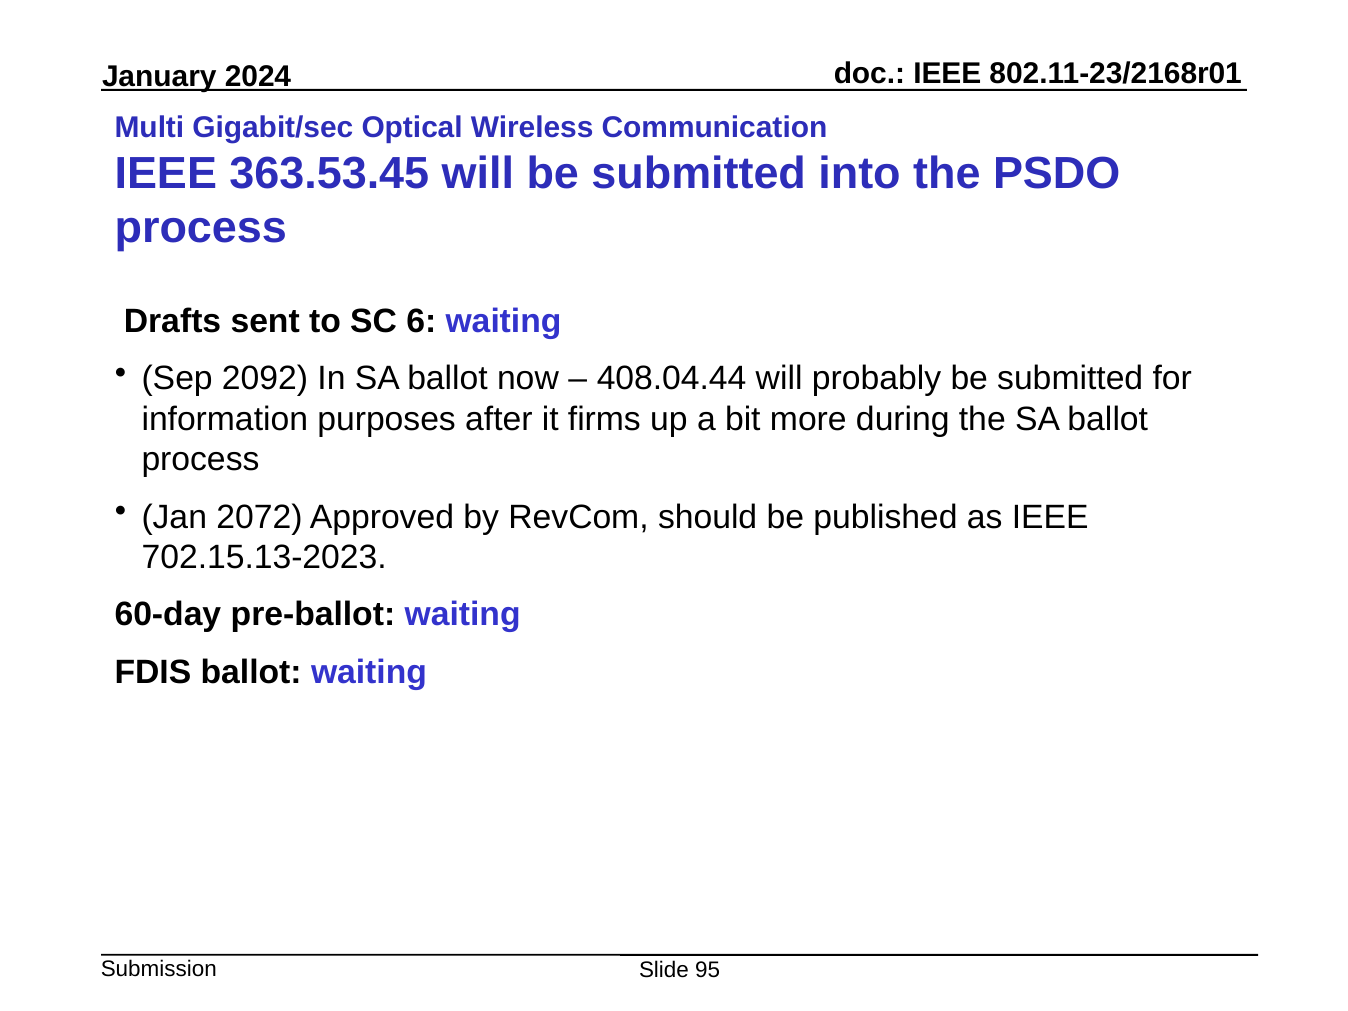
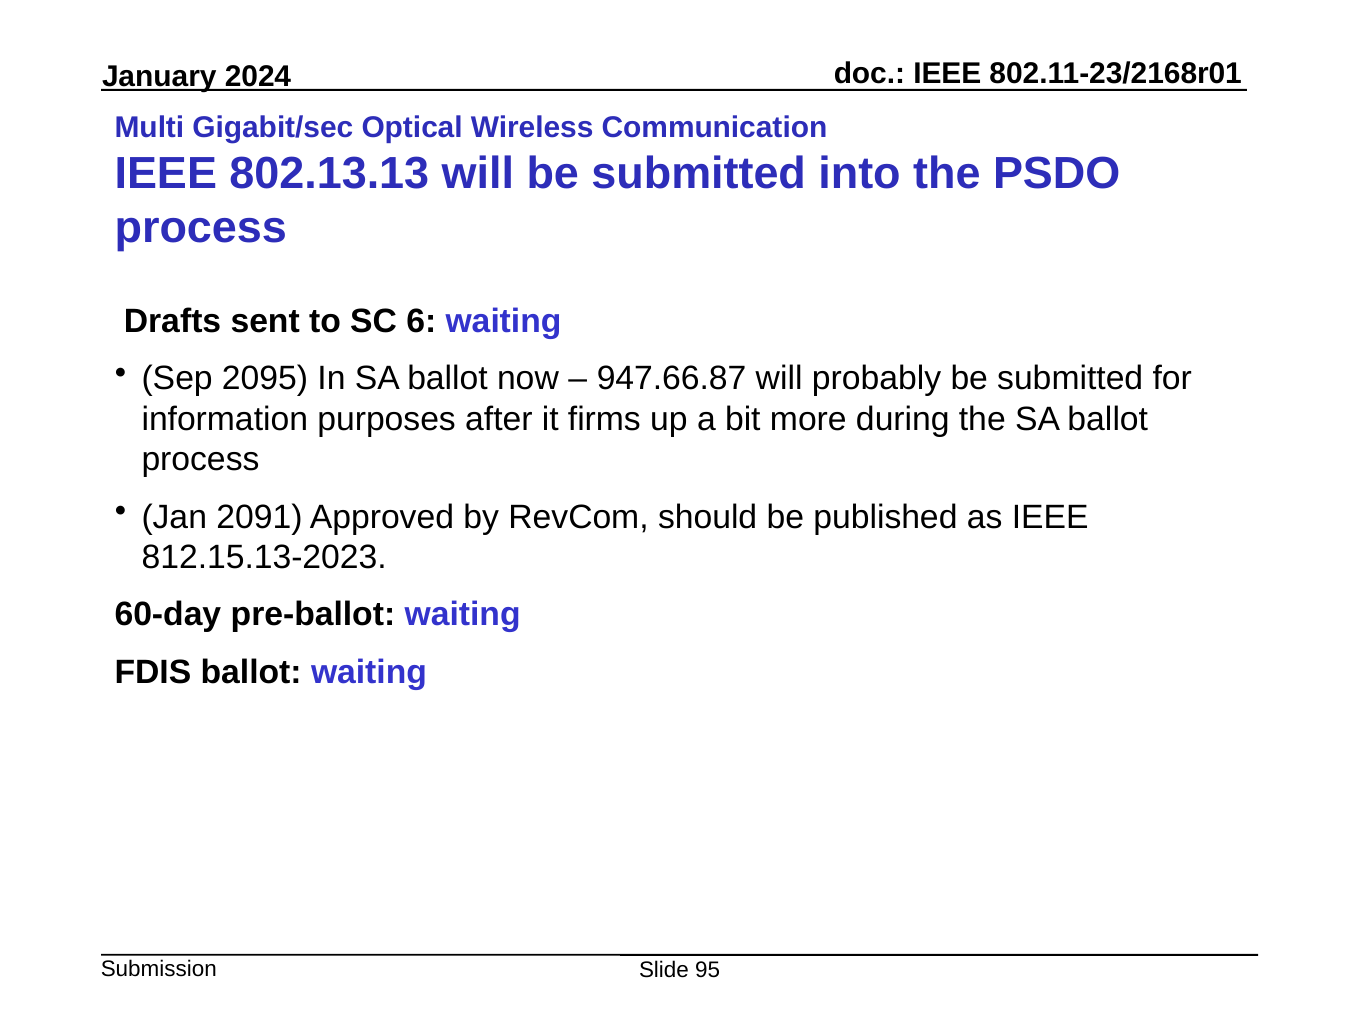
363.53.45: 363.53.45 -> 802.13.13
2092: 2092 -> 2095
408.04.44: 408.04.44 -> 947.66.87
2072: 2072 -> 2091
702.15.13-2023: 702.15.13-2023 -> 812.15.13-2023
